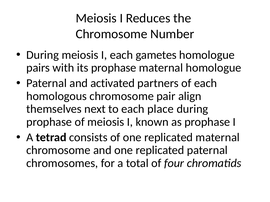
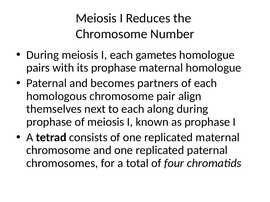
activated: activated -> becomes
place: place -> along
